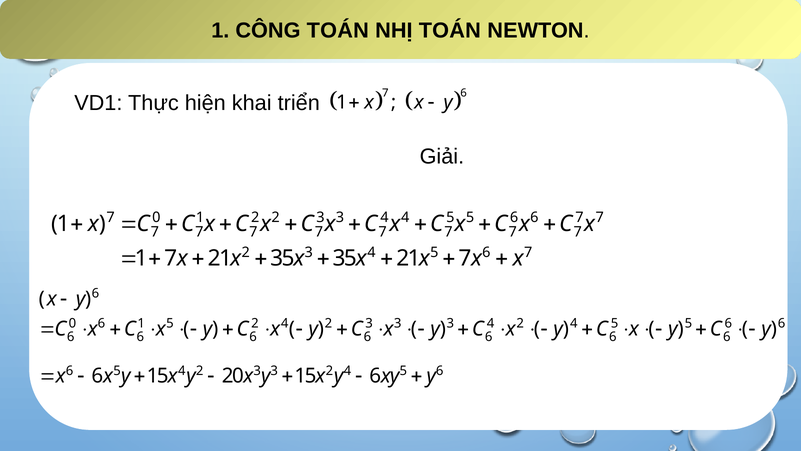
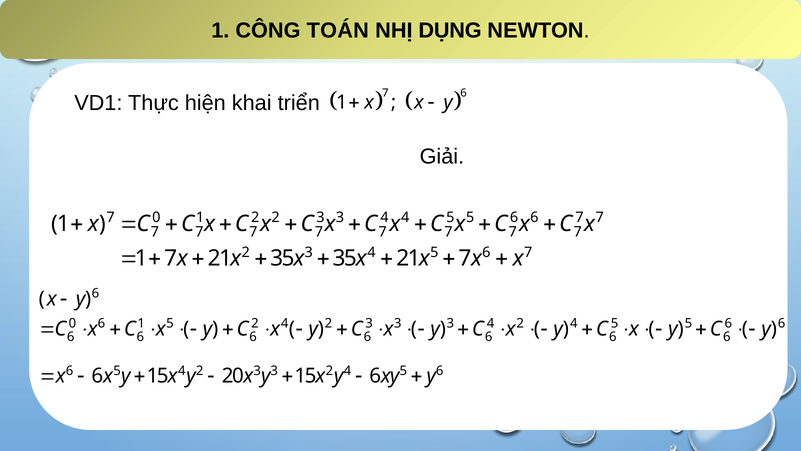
NHỊ TOÁN: TOÁN -> DỤNG
